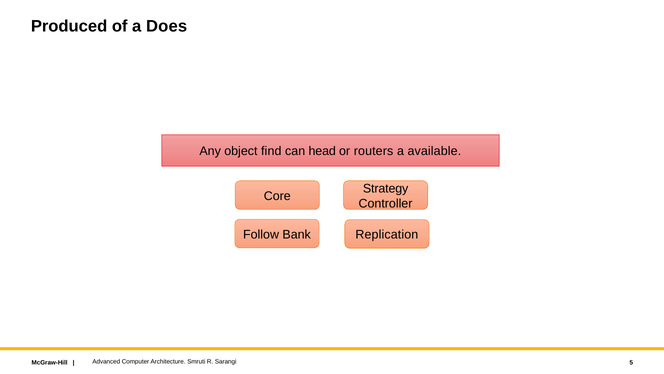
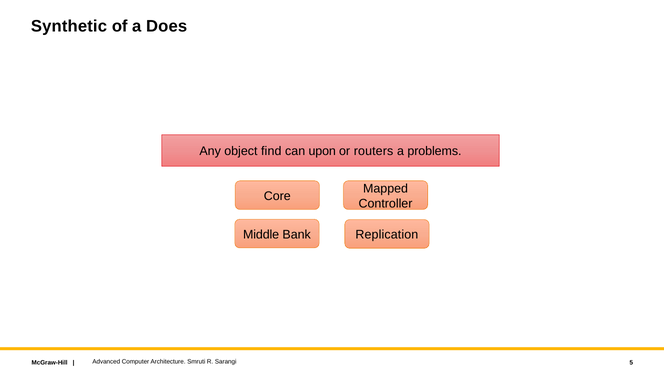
Produced: Produced -> Synthetic
head: head -> upon
available: available -> problems
Strategy: Strategy -> Mapped
Follow: Follow -> Middle
